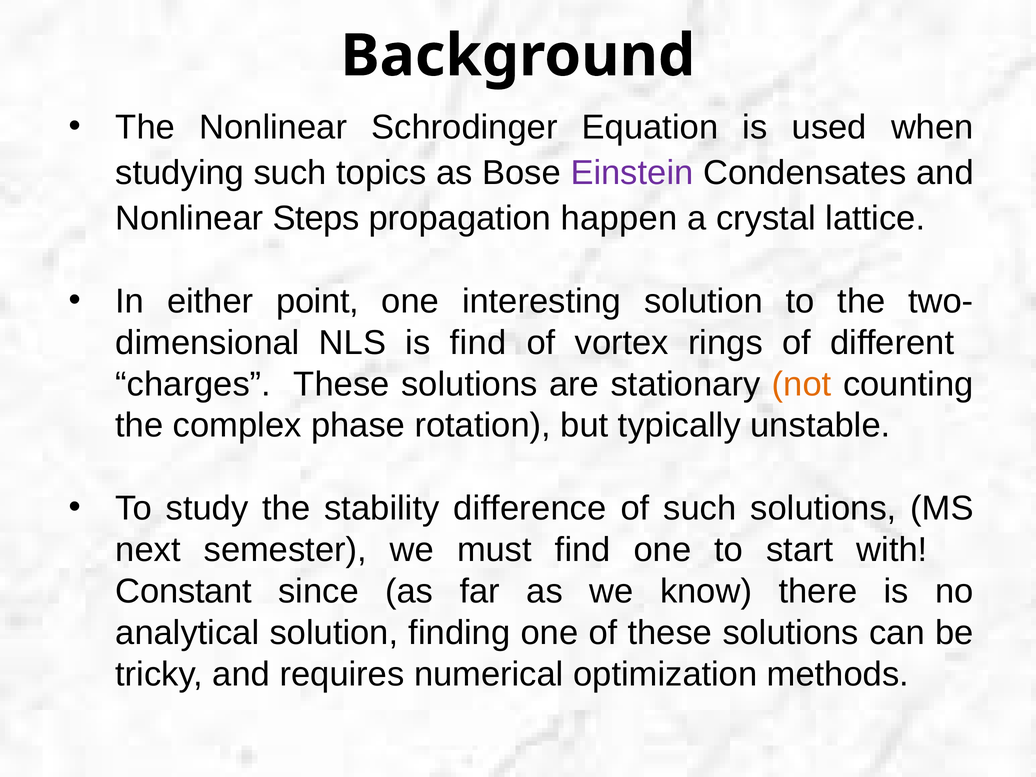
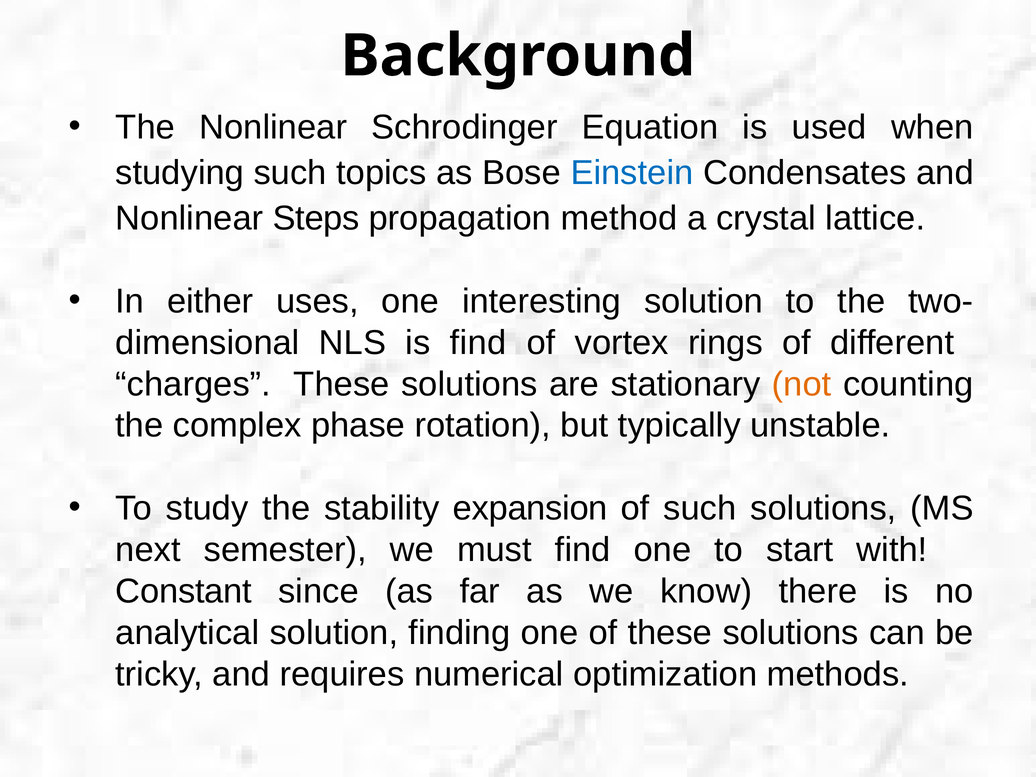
Einstein colour: purple -> blue
happen: happen -> method
point: point -> uses
difference: difference -> expansion
